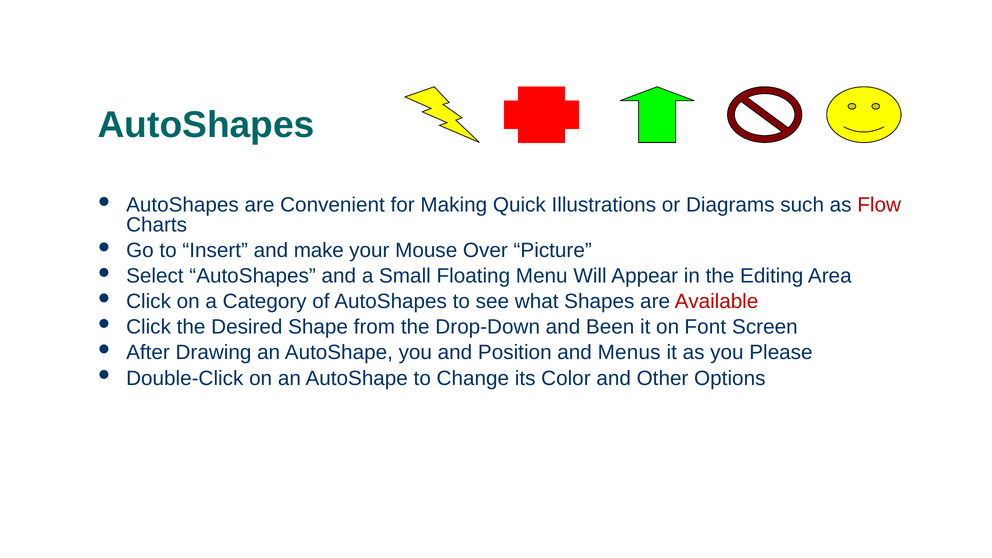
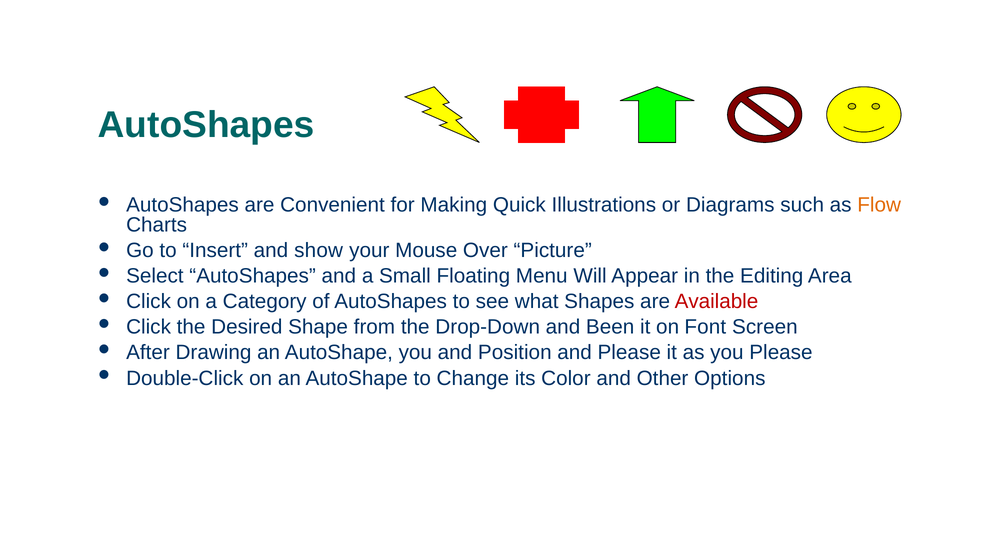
Flow colour: red -> orange
make: make -> show
and Menus: Menus -> Please
